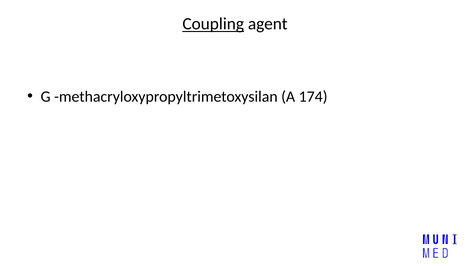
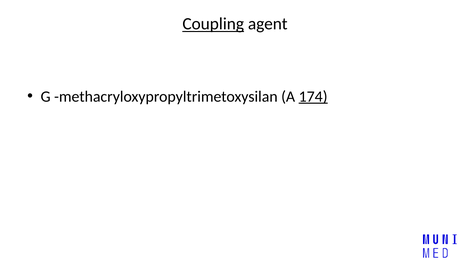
174 underline: none -> present
